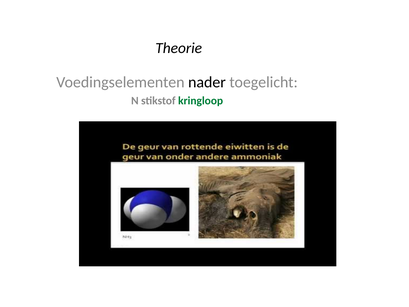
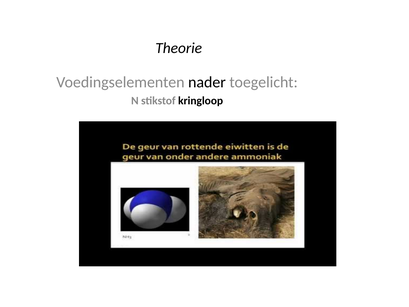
kringloop colour: green -> black
